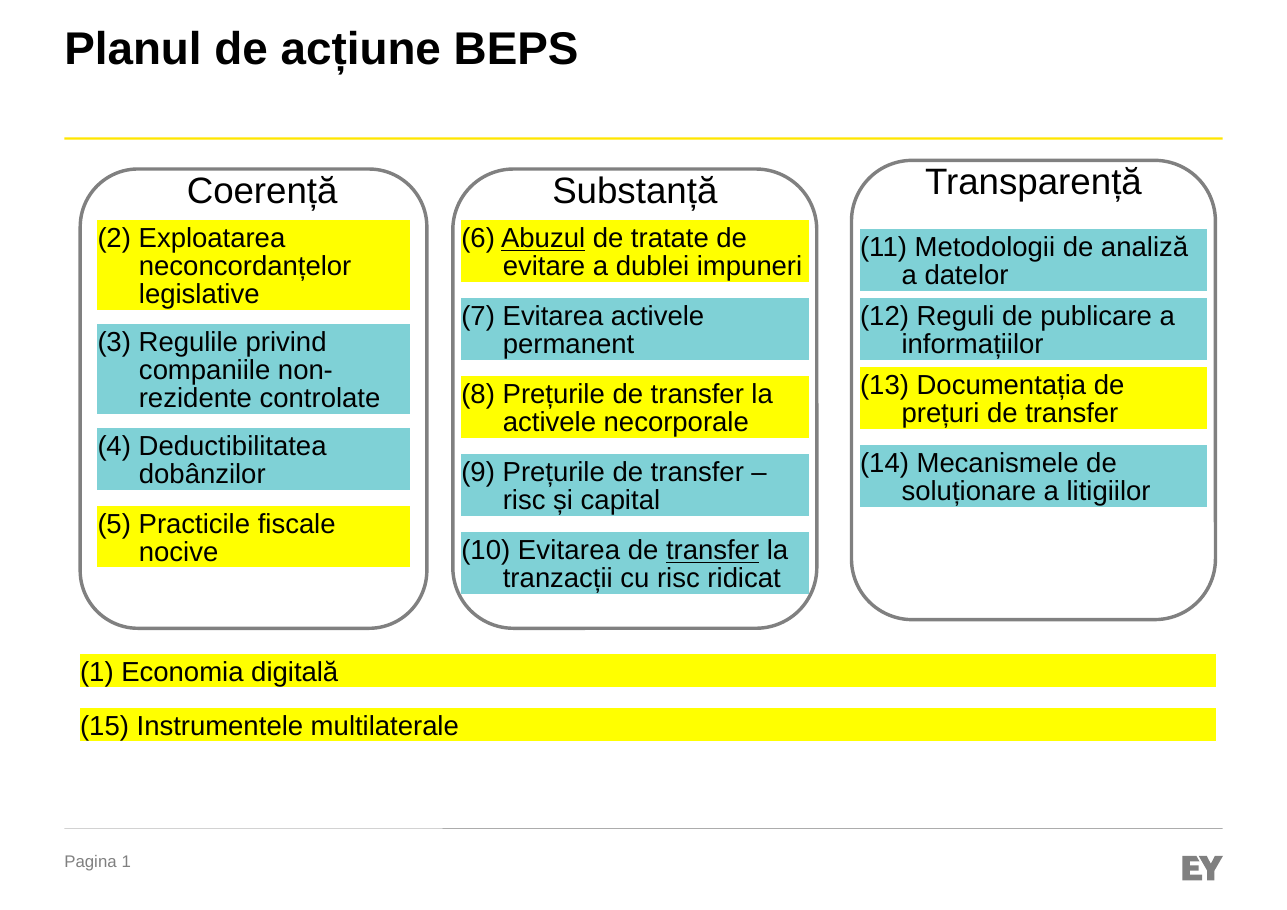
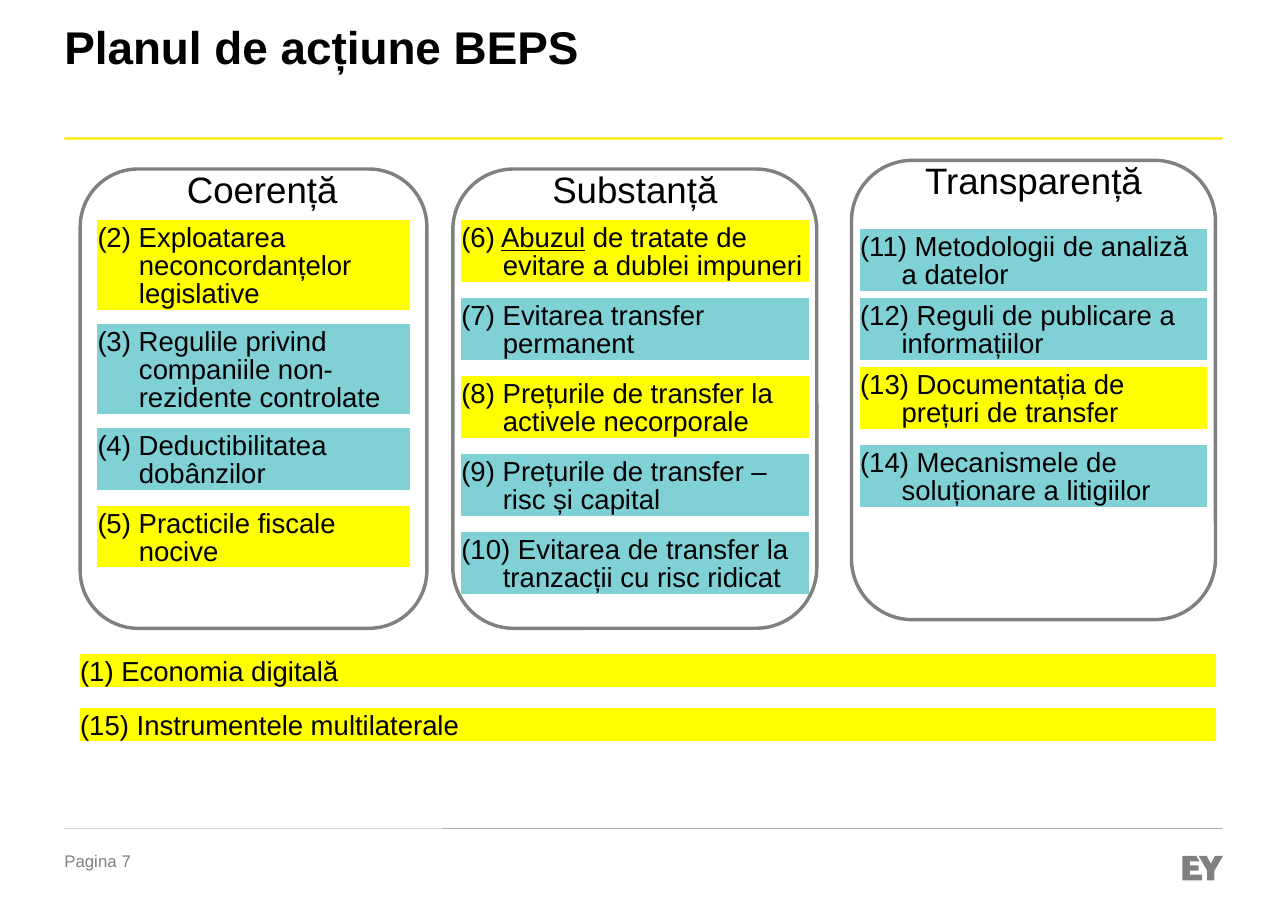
Evitarea activele: activele -> transfer
transfer at (713, 551) underline: present -> none
1 at (126, 862): 1 -> 7
